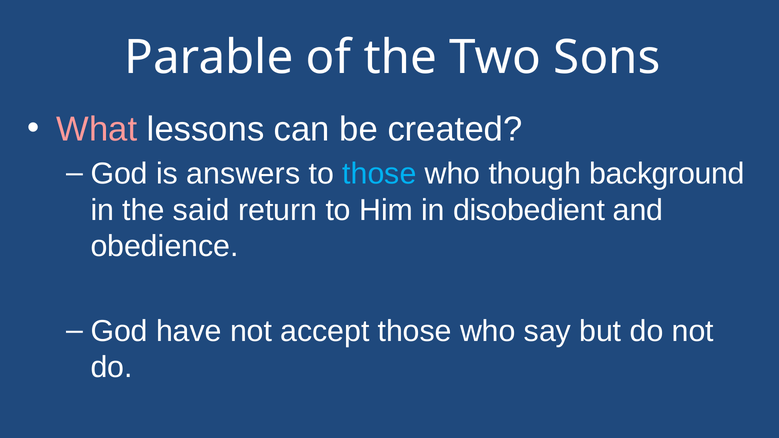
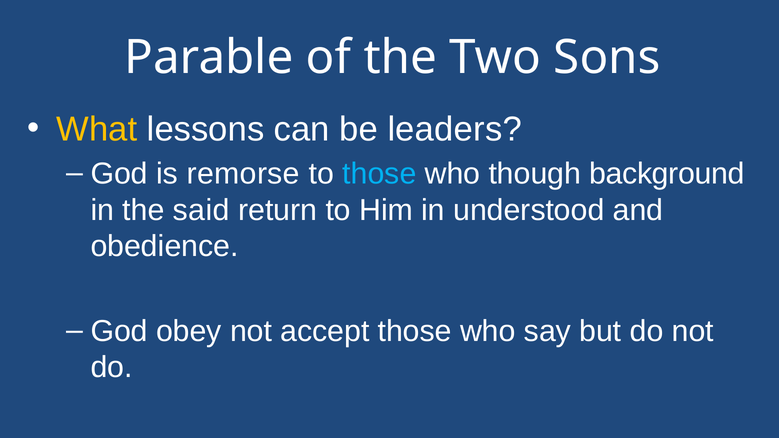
What colour: pink -> yellow
created: created -> leaders
answers: answers -> remorse
disobedient: disobedient -> understood
have: have -> obey
